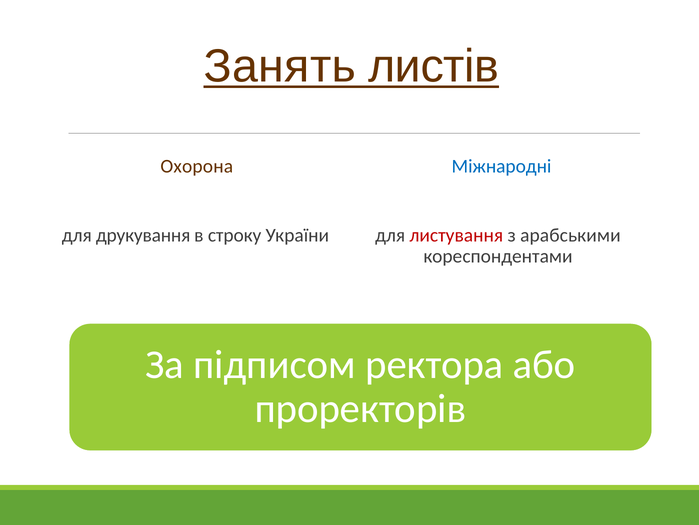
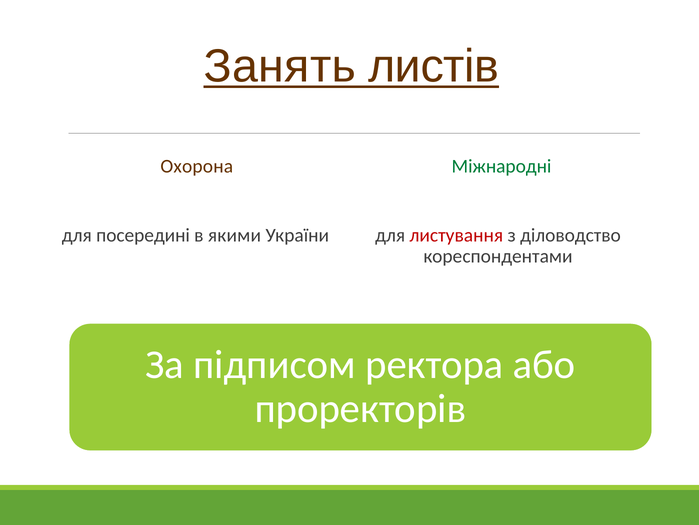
Міжнародні colour: blue -> green
друкування: друкування -> посередині
строку: строку -> якими
арабськими: арабськими -> діловодство
